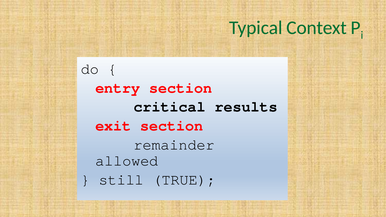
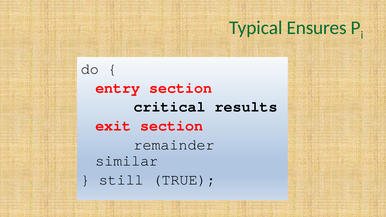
Context: Context -> Ensures
allowed: allowed -> similar
